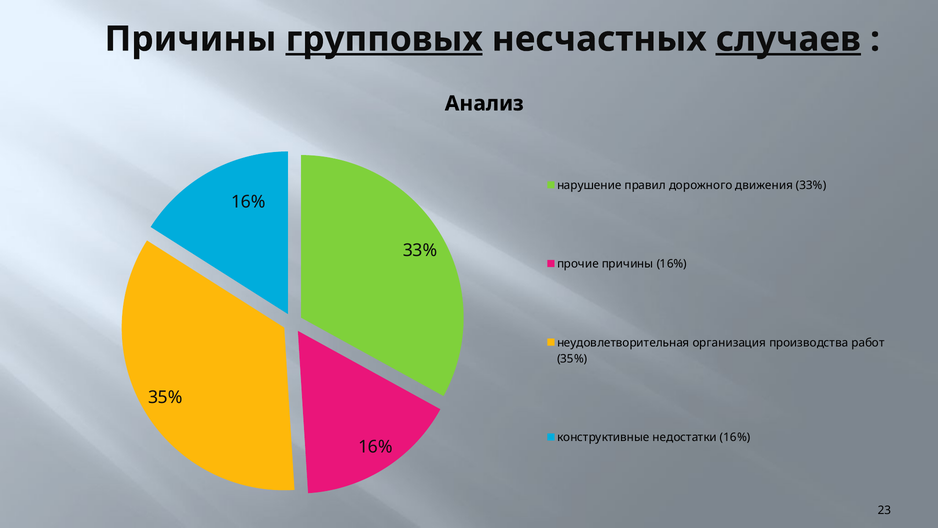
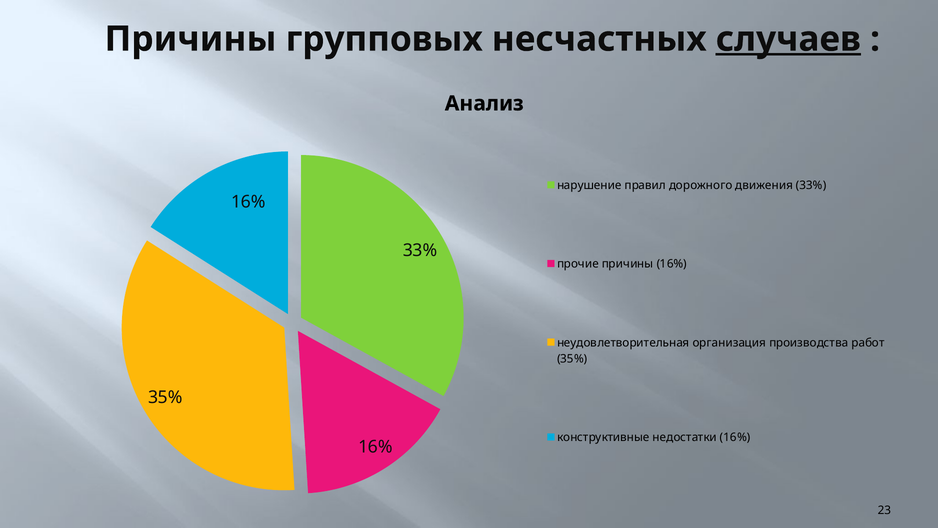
групповых underline: present -> none
